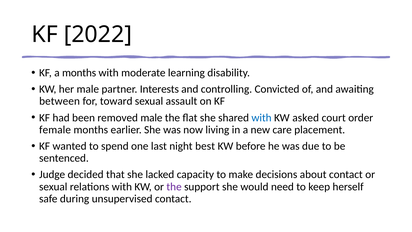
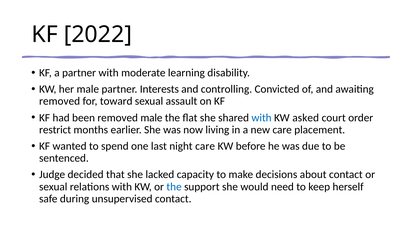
a months: months -> partner
between at (60, 101): between -> removed
female: female -> restrict
night best: best -> care
the at (174, 187) colour: purple -> blue
